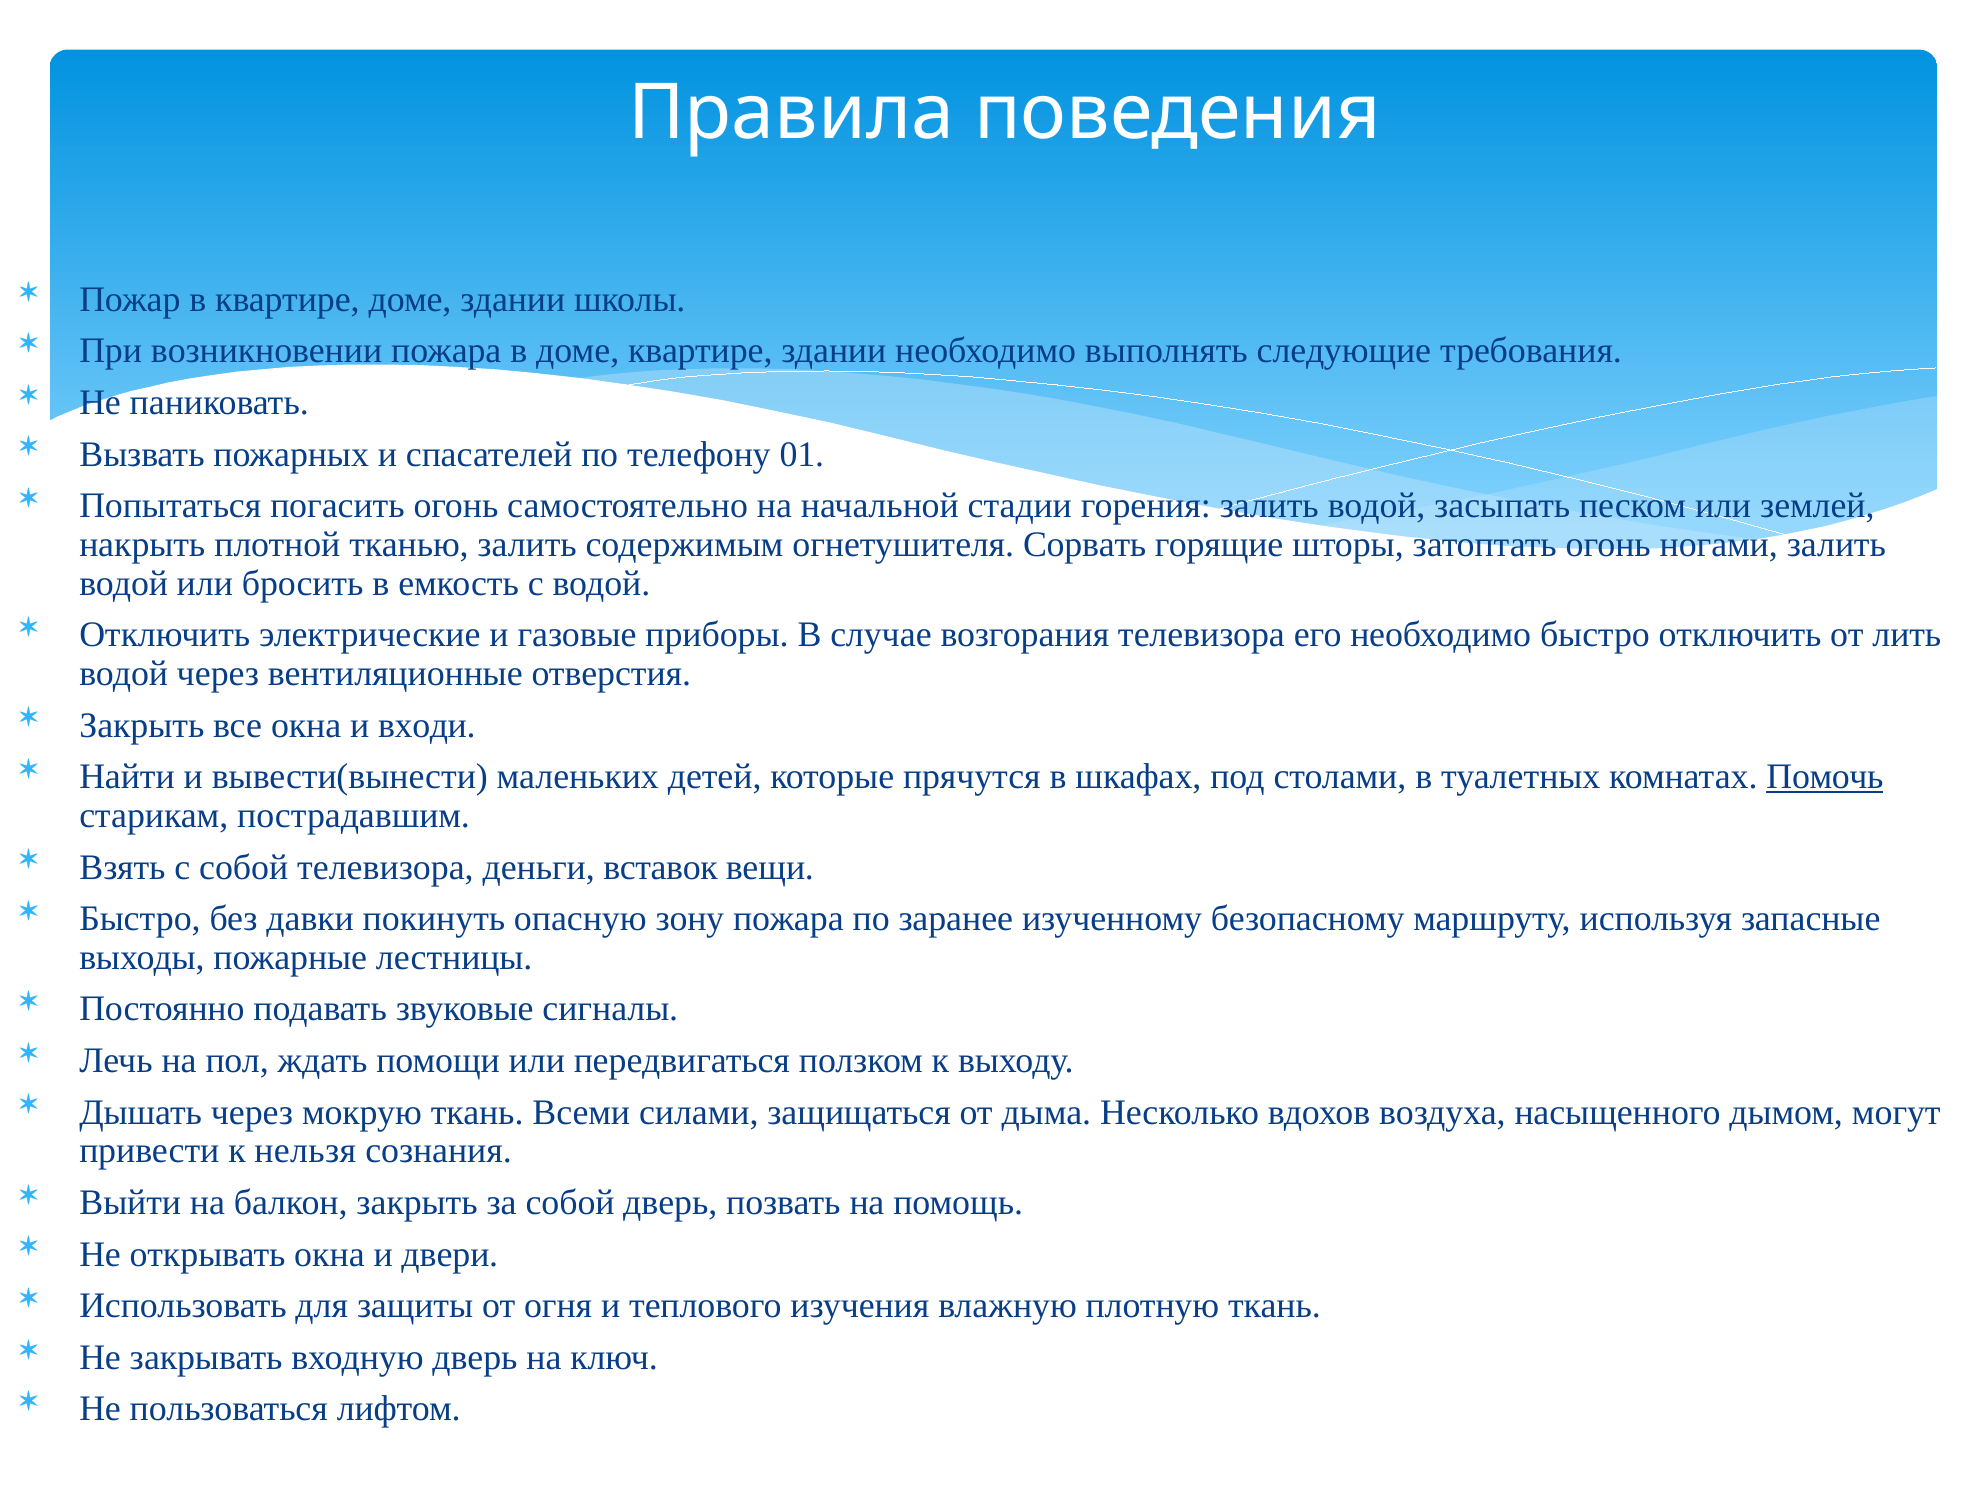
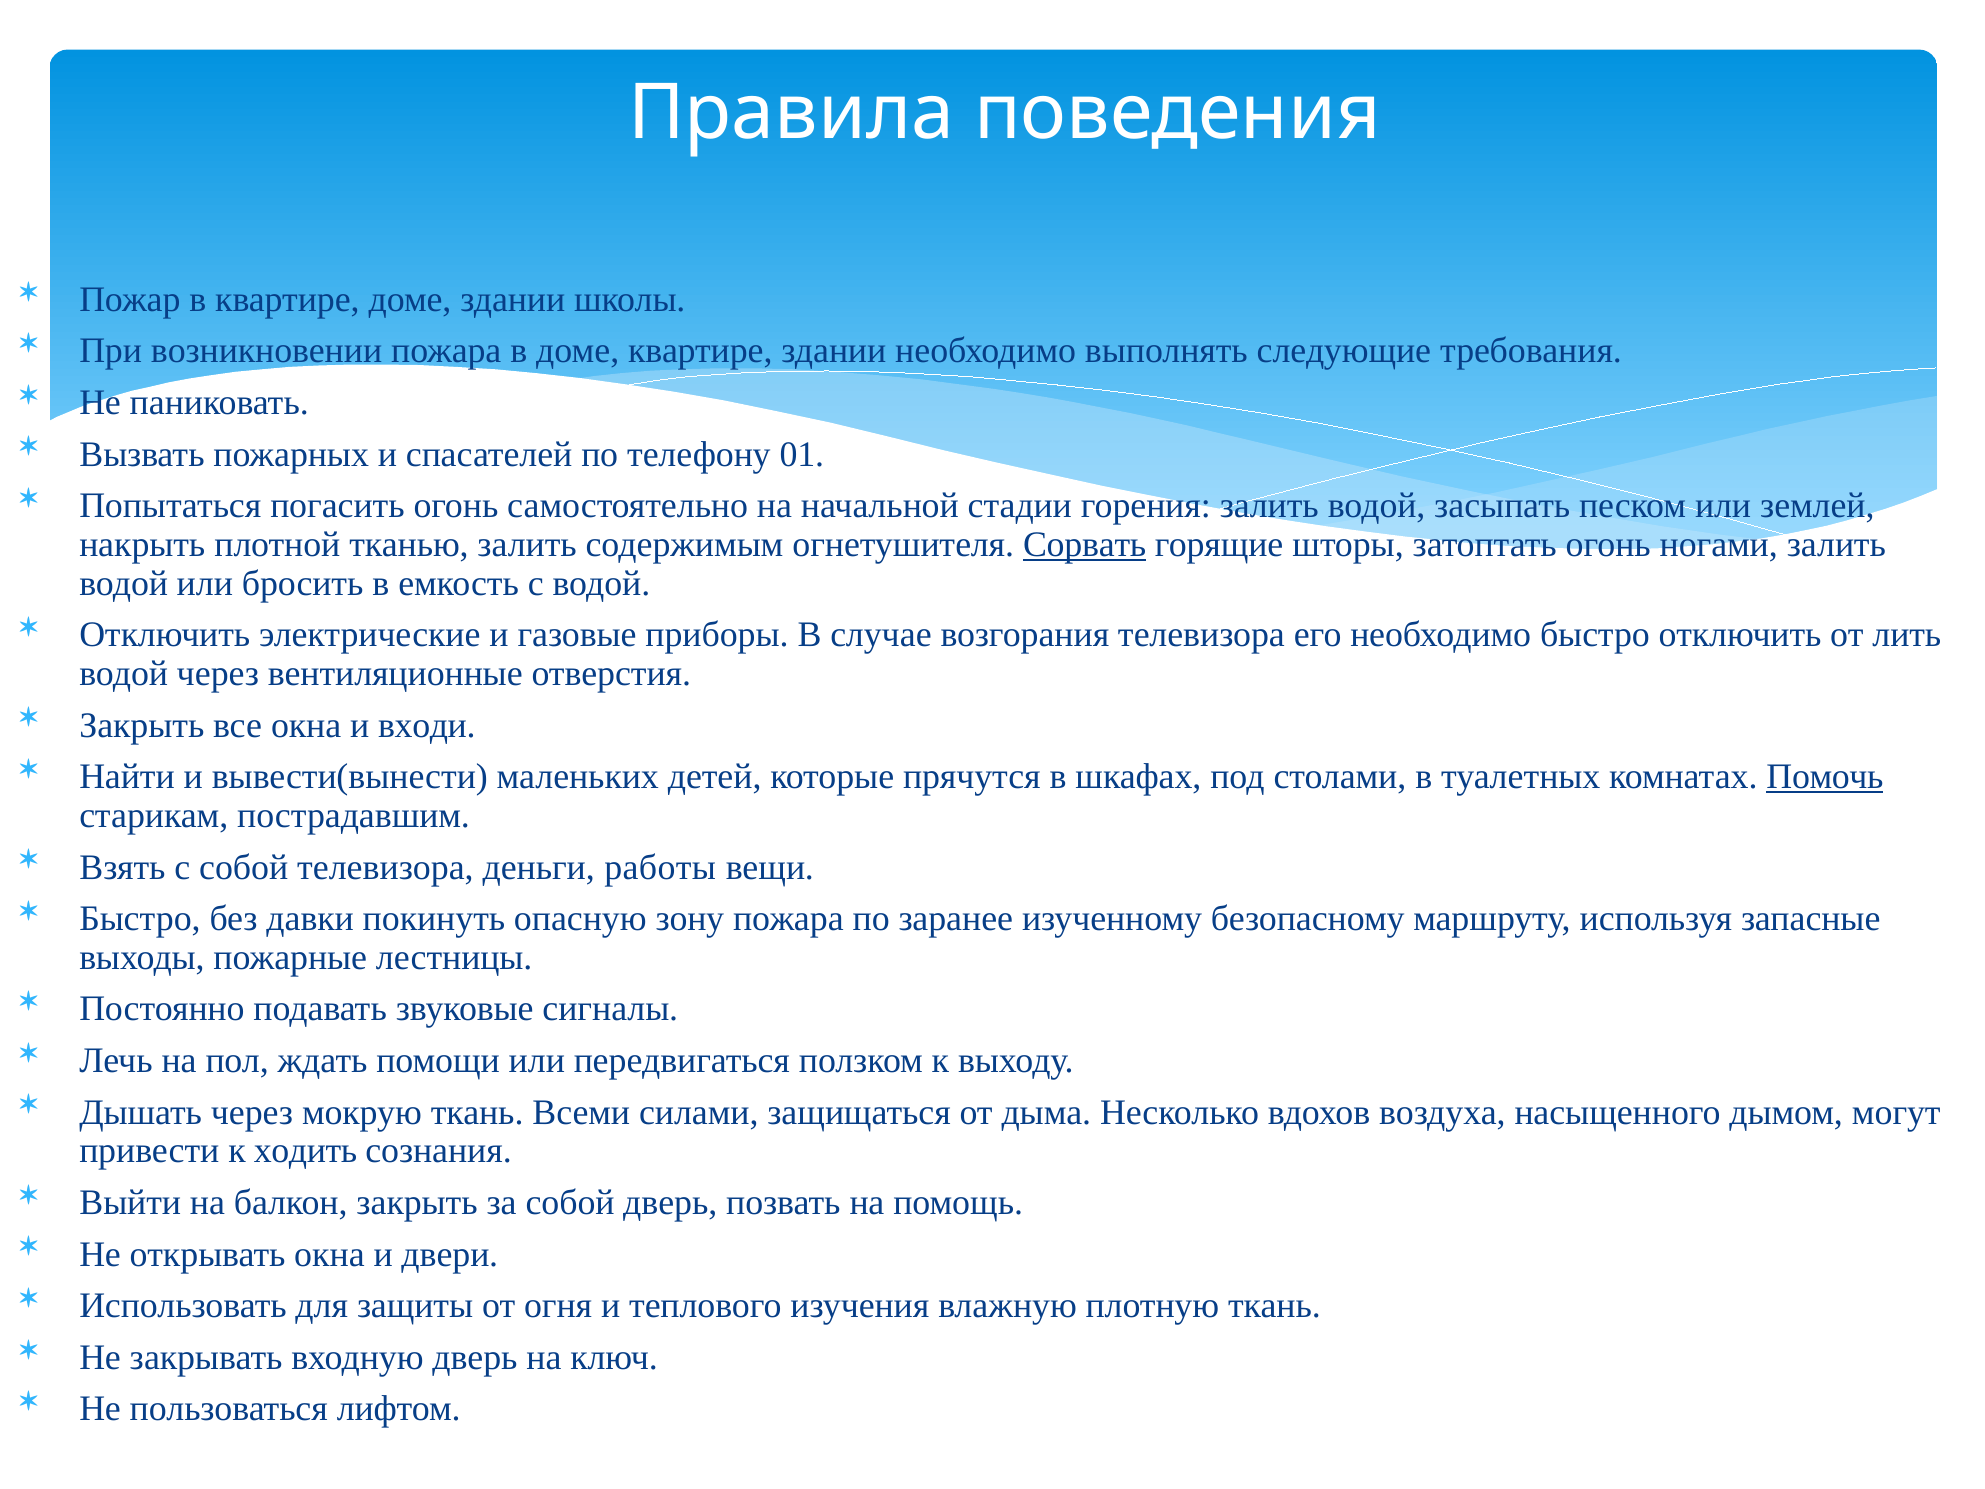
Сорвать underline: none -> present
вставок: вставок -> работы
нельзя: нельзя -> ходить
